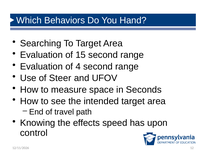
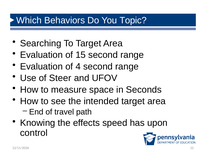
Hand: Hand -> Topic
